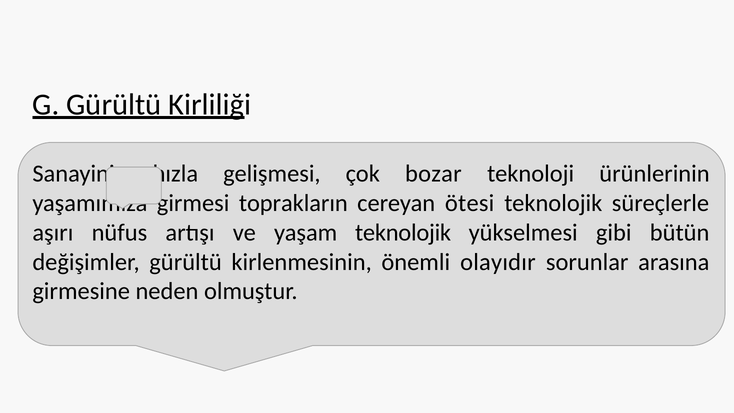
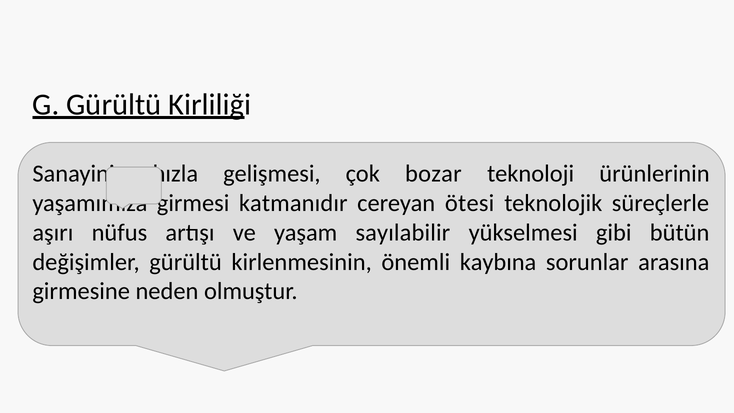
toprakların: toprakların -> katmanıdır
yaşam teknolojik: teknolojik -> sayılabilir
olayıdır: olayıdır -> kaybına
